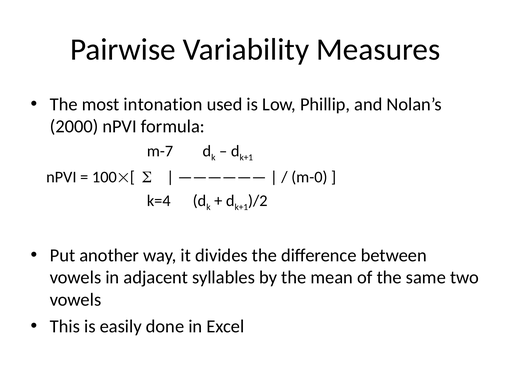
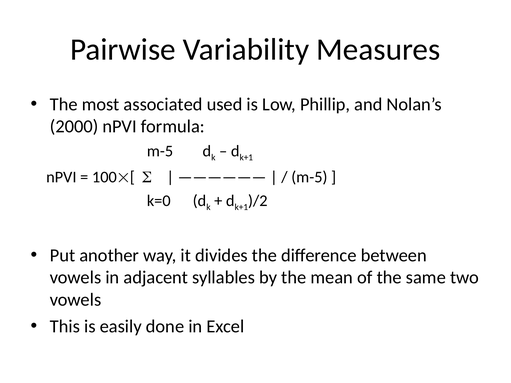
intonation: intonation -> associated
m-7 at (160, 151): m-7 -> m-5
m-0 at (309, 177): m-0 -> m-5
k=4: k=4 -> k=0
